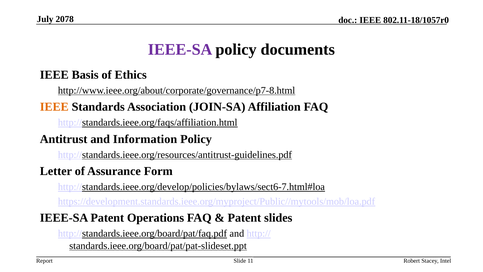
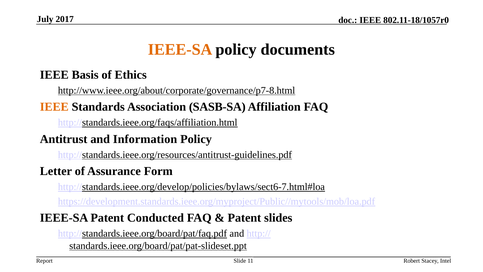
2078: 2078 -> 2017
IEEE-SA at (180, 49) colour: purple -> orange
JOIN-SA: JOIN-SA -> SASB-SA
Operations: Operations -> Conducted
